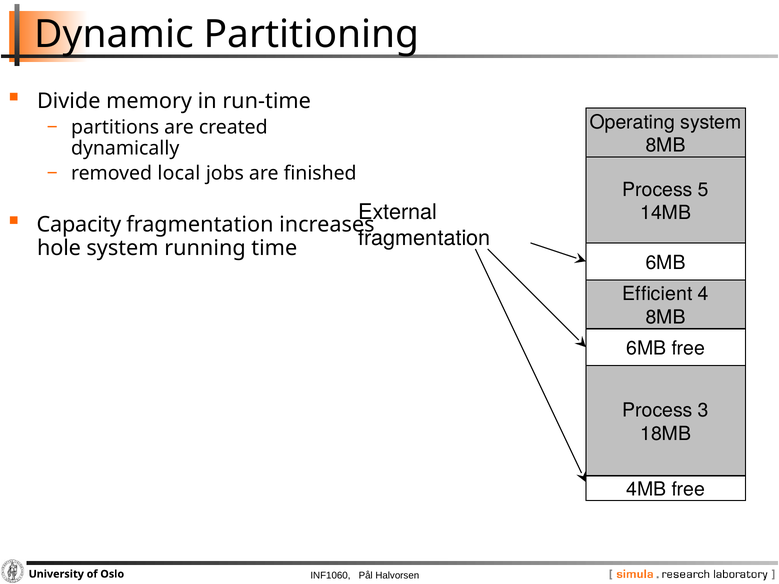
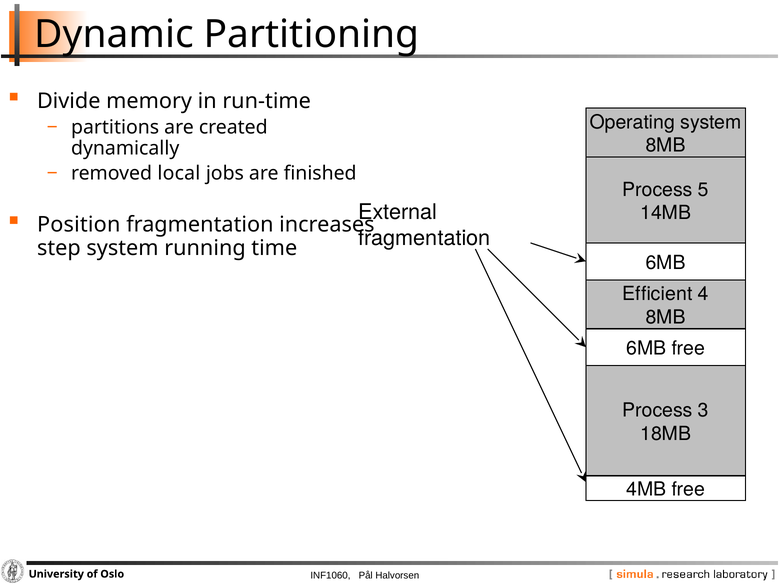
Capacity: Capacity -> Position
hole: hole -> step
